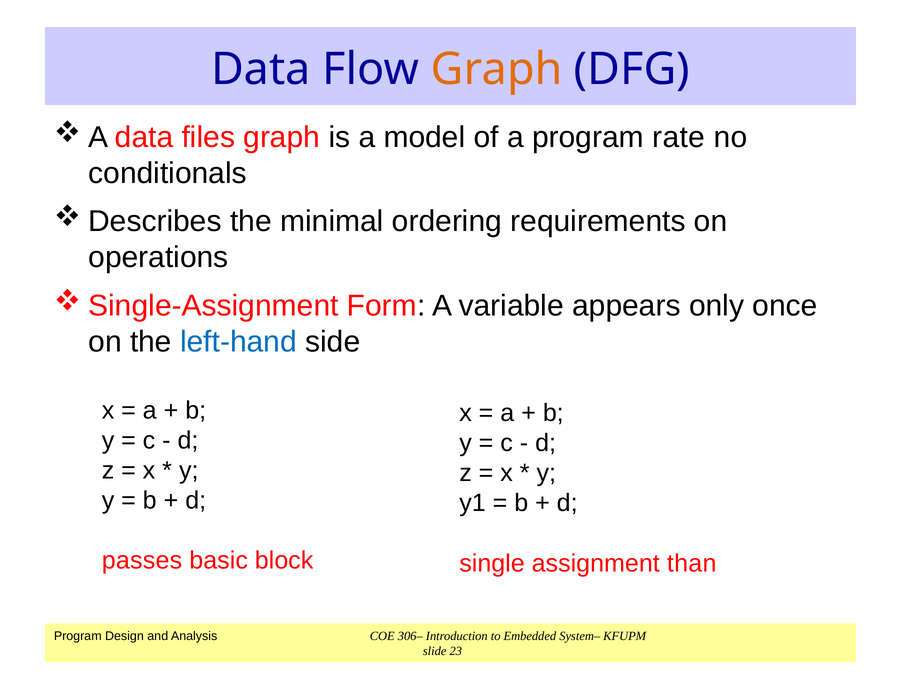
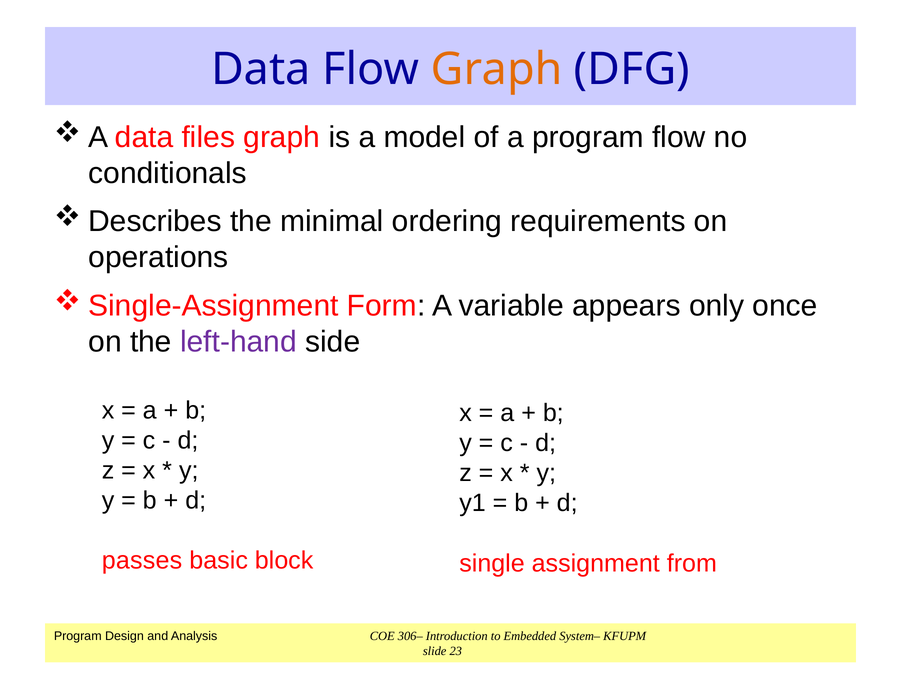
program rate: rate -> flow
left-hand colour: blue -> purple
than: than -> from
